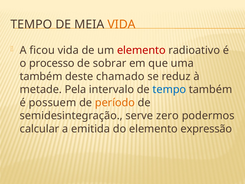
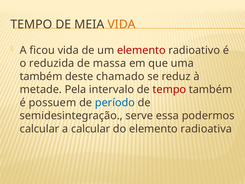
processo: processo -> reduzida
sobrar: sobrar -> massa
tempo at (169, 89) colour: blue -> red
período colour: orange -> blue
zero: zero -> essa
a emitida: emitida -> calcular
expressão: expressão -> radioativa
